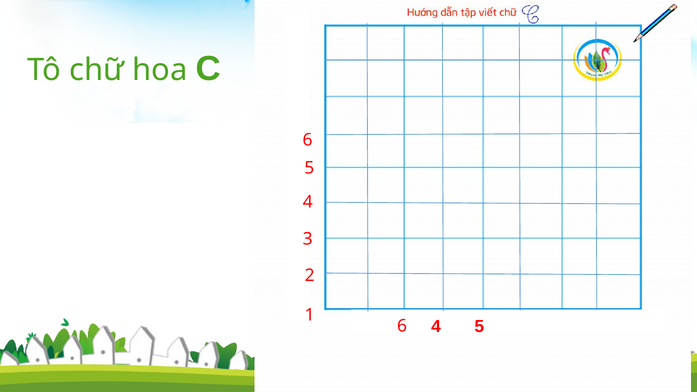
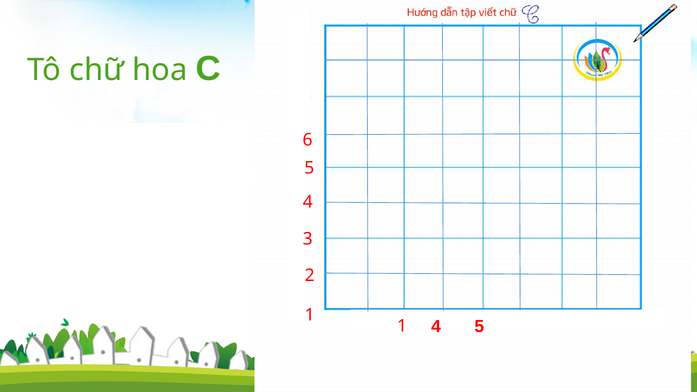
6 at (402, 326): 6 -> 1
